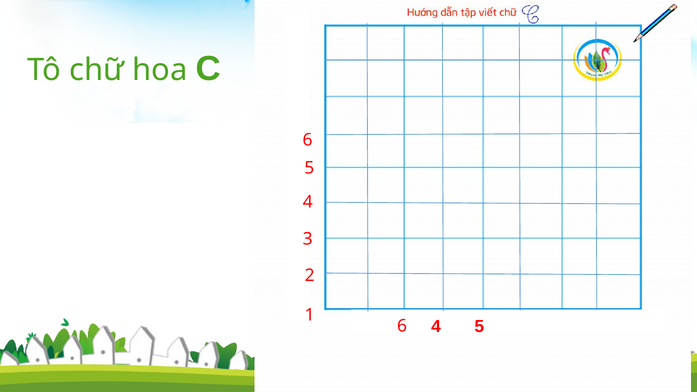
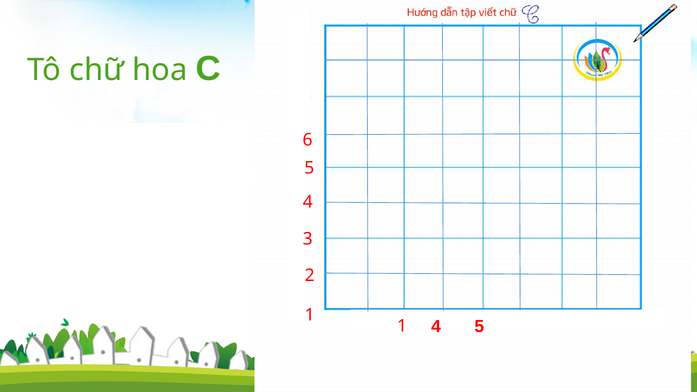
6 at (402, 326): 6 -> 1
